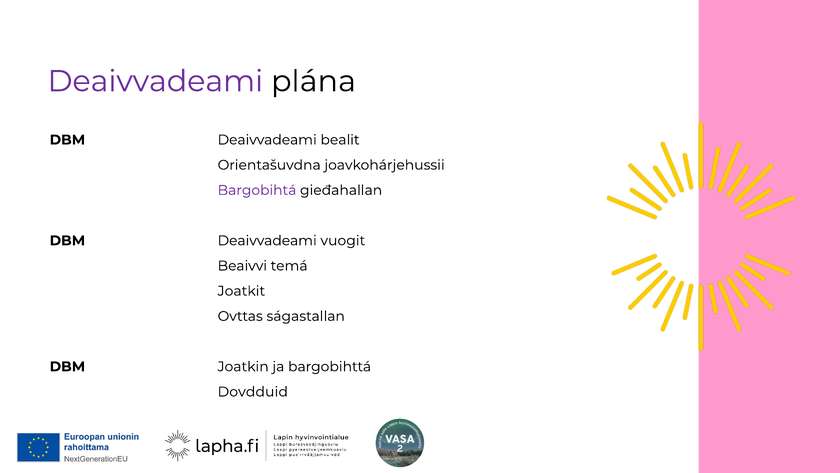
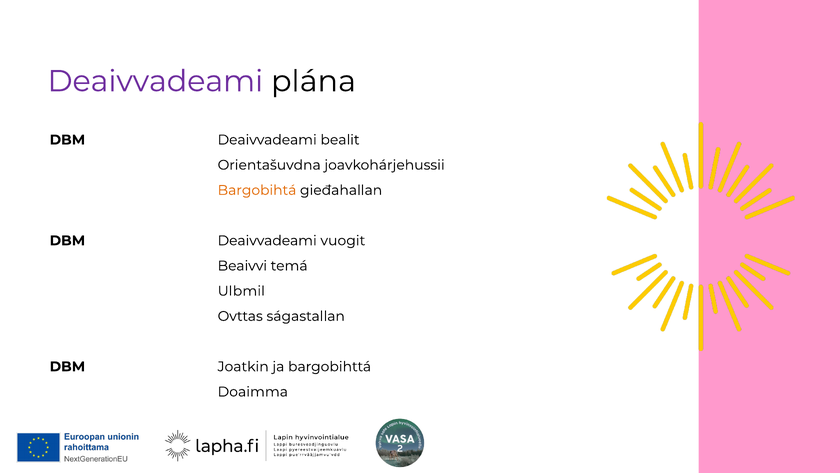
Bargobihtá colour: purple -> orange
Joatkit: Joatkit -> Ulbmil
Dovdduid: Dovdduid -> Doaimma
